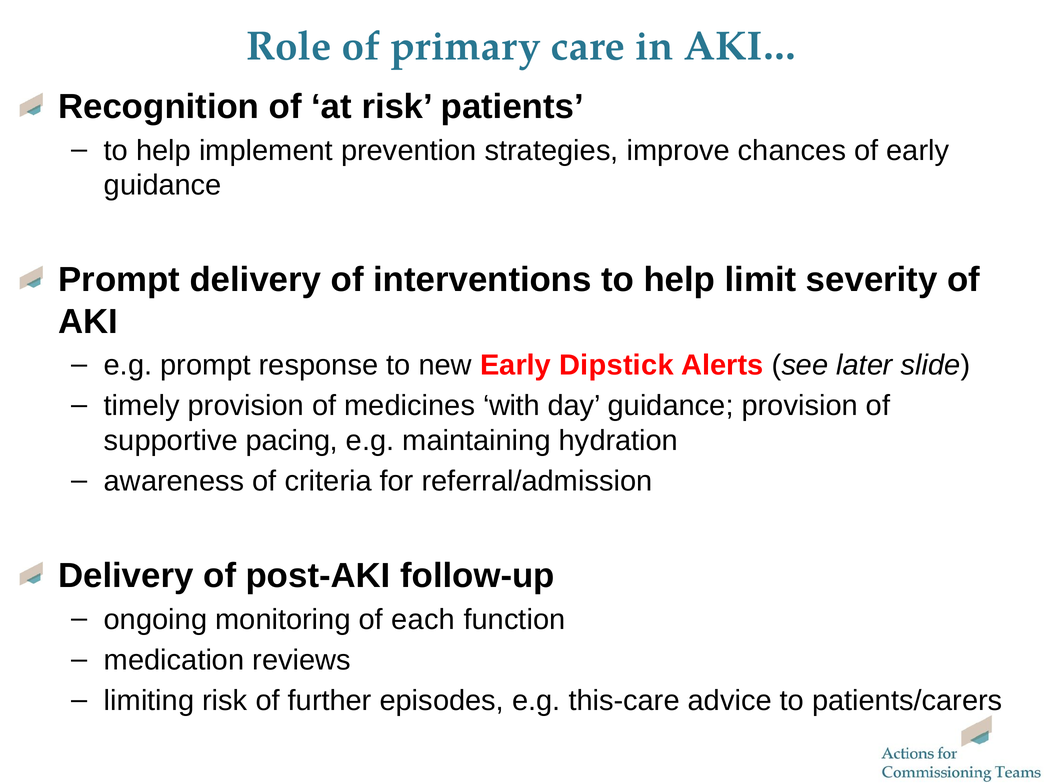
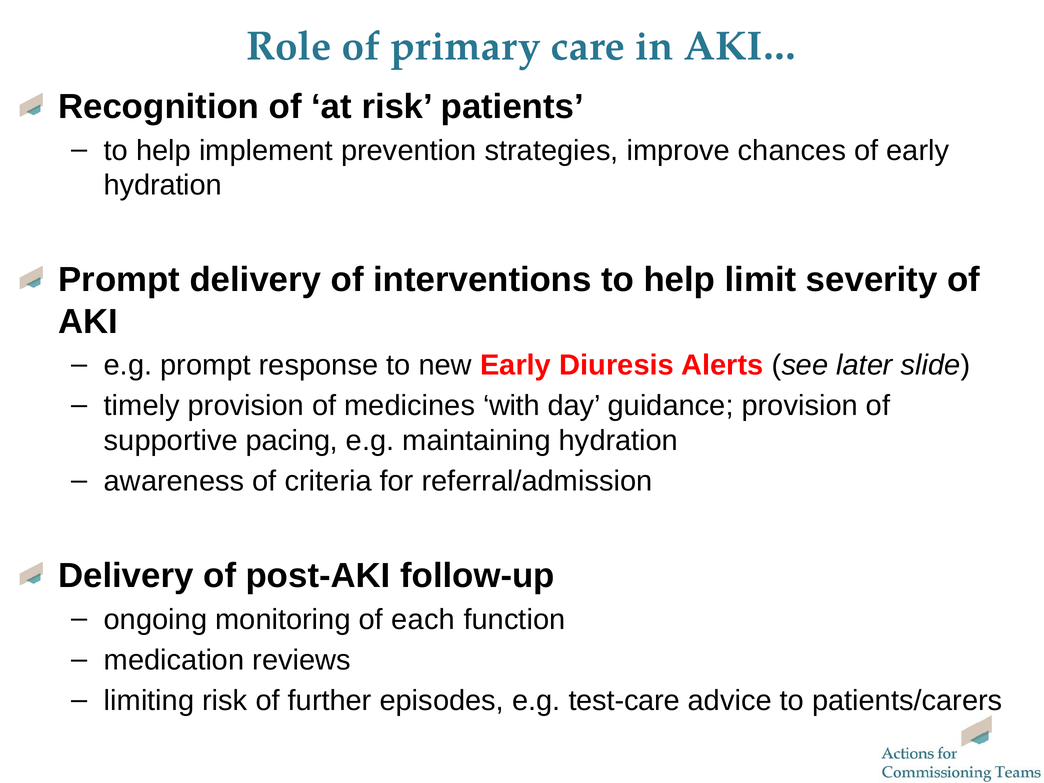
guidance at (163, 185): guidance -> hydration
Dipstick: Dipstick -> Diuresis
this-care: this-care -> test-care
